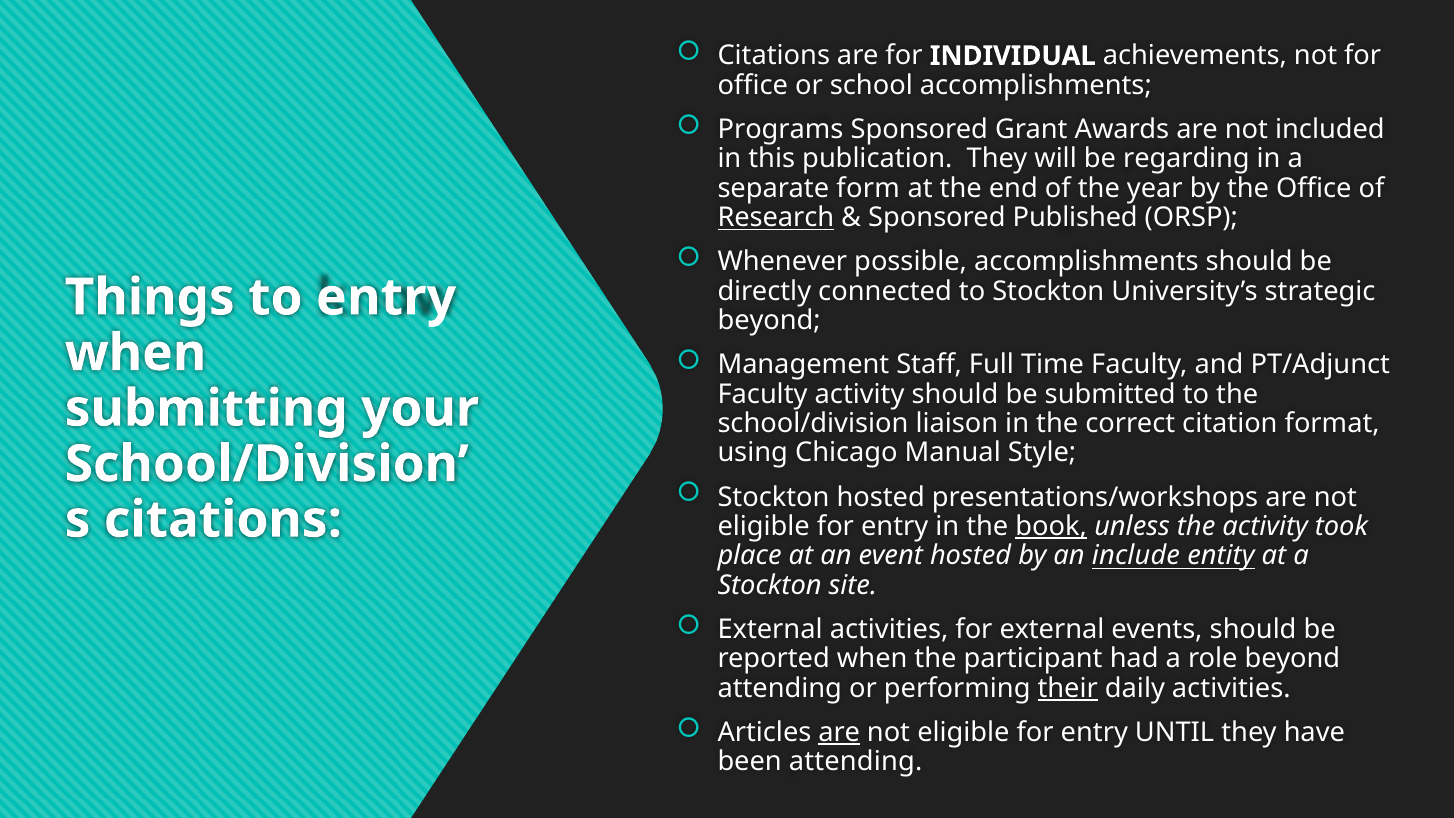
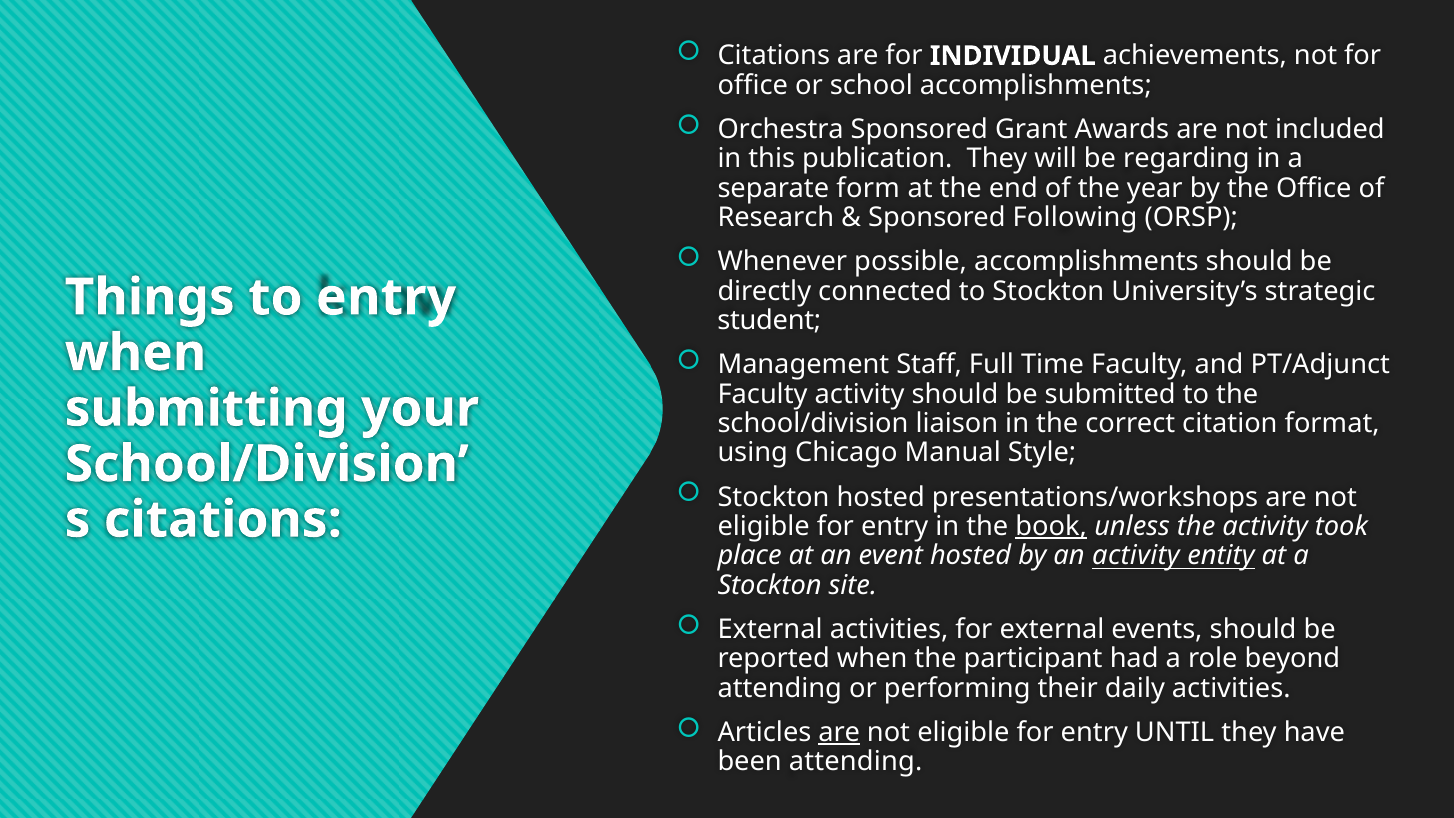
Programs: Programs -> Orchestra
Research underline: present -> none
Published: Published -> Following
beyond at (769, 321): beyond -> student
an include: include -> activity
their underline: present -> none
